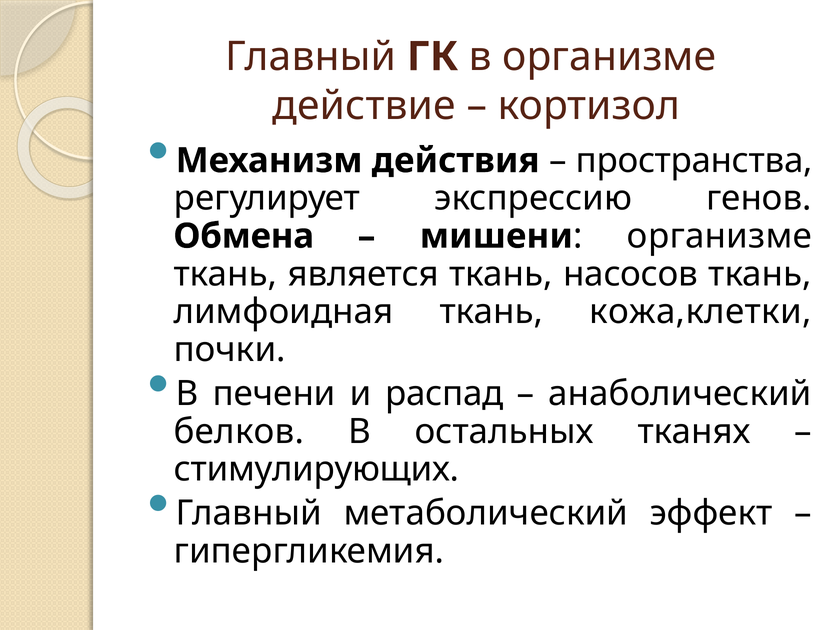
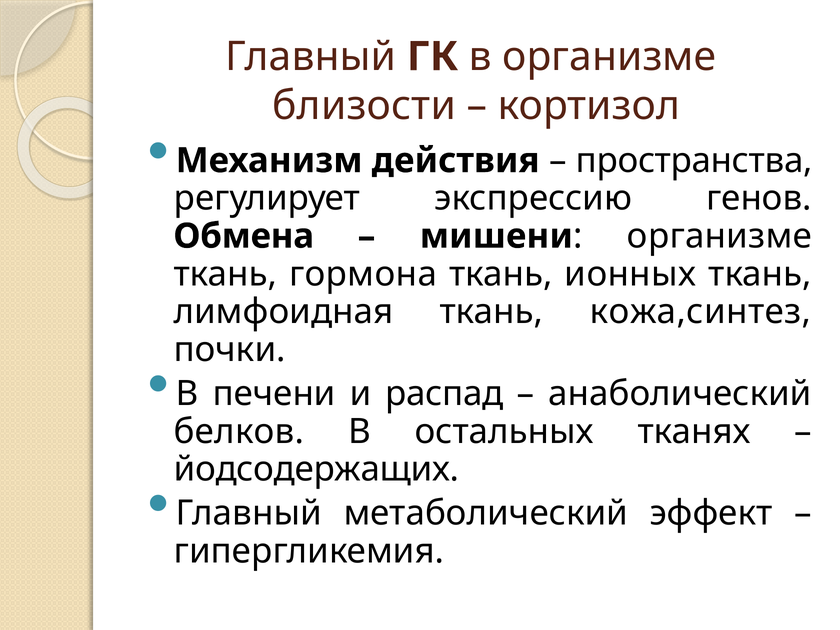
действие: действие -> близости
является: является -> гормона
насосов: насосов -> ионных
кожа,клетки: кожа,клетки -> кожа,синтез
стимулирующих: стимулирующих -> йодсодержащих
